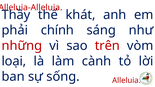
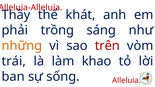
chính: chính -> trồng
những colour: red -> orange
loại: loại -> trái
cành: cành -> khao
